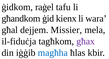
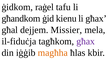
kienx: kienx -> kienu
li wara: wara -> għax
magħha colour: blue -> orange
